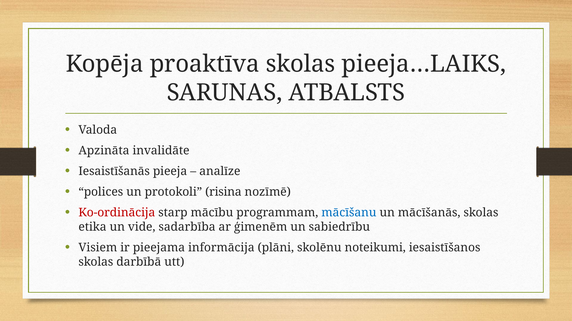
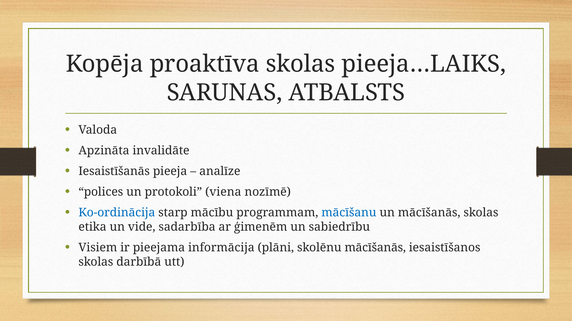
risina: risina -> viena
Ko-ordinācija colour: red -> blue
skolēnu noteikumi: noteikumi -> mācīšanās
